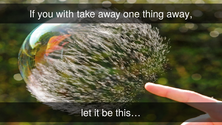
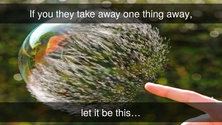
with: with -> they
